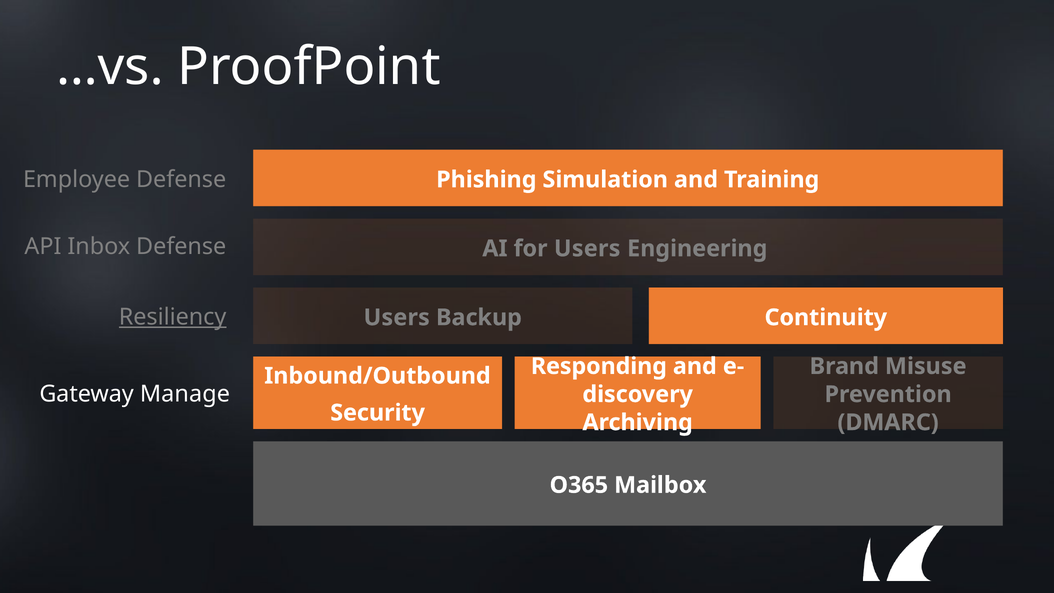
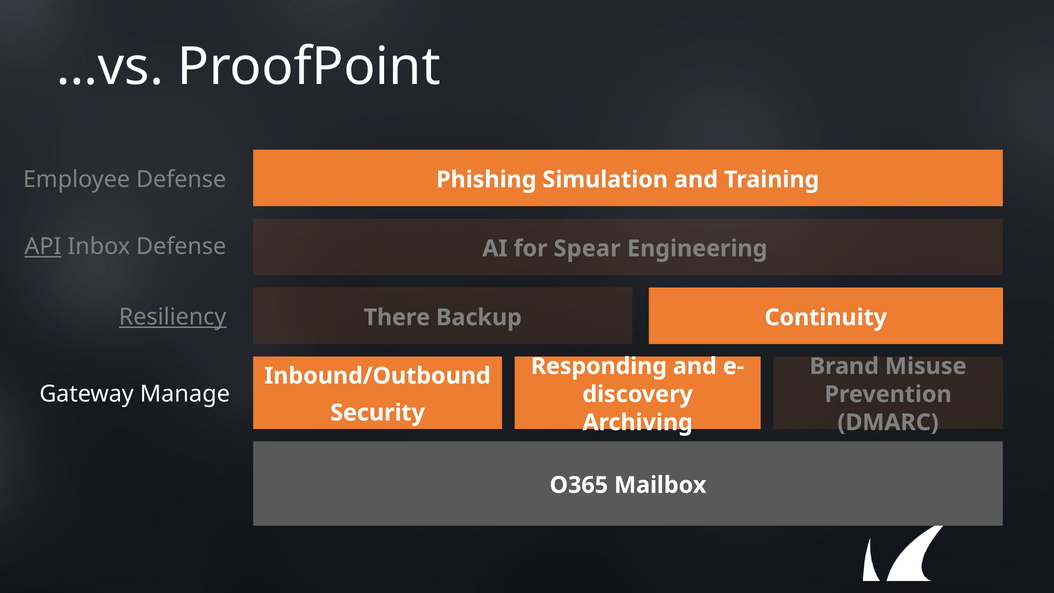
API underline: none -> present
for Users: Users -> Spear
Users at (397, 317): Users -> There
